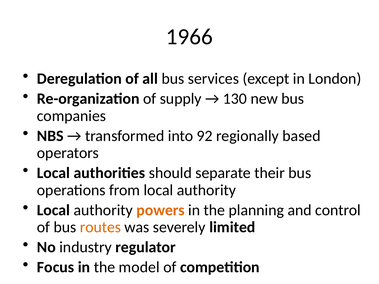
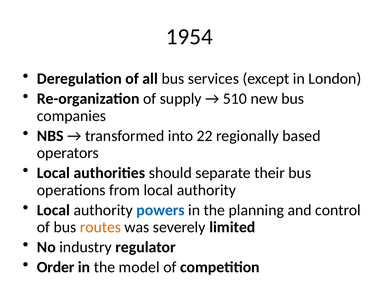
1966: 1966 -> 1954
130: 130 -> 510
92: 92 -> 22
powers colour: orange -> blue
Focus: Focus -> Order
